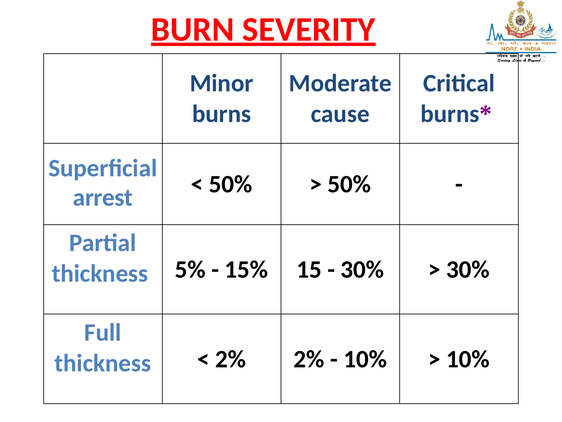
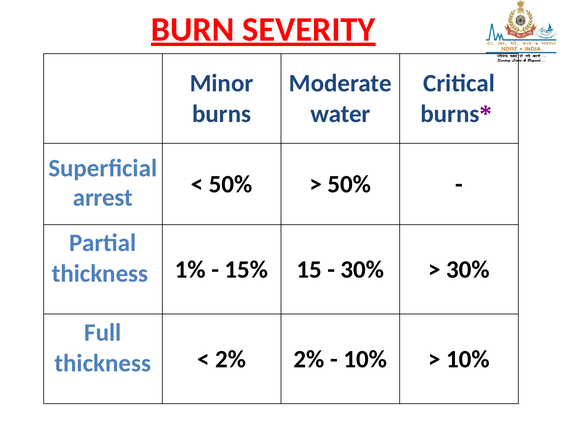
cause: cause -> water
5%: 5% -> 1%
